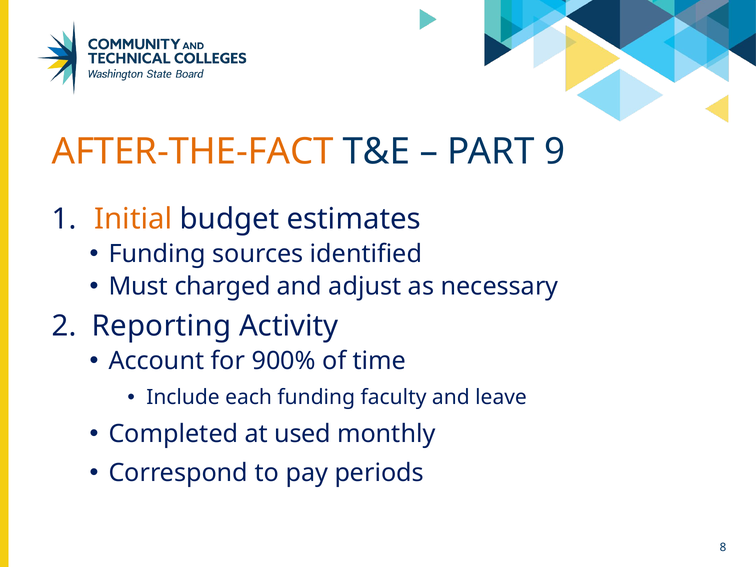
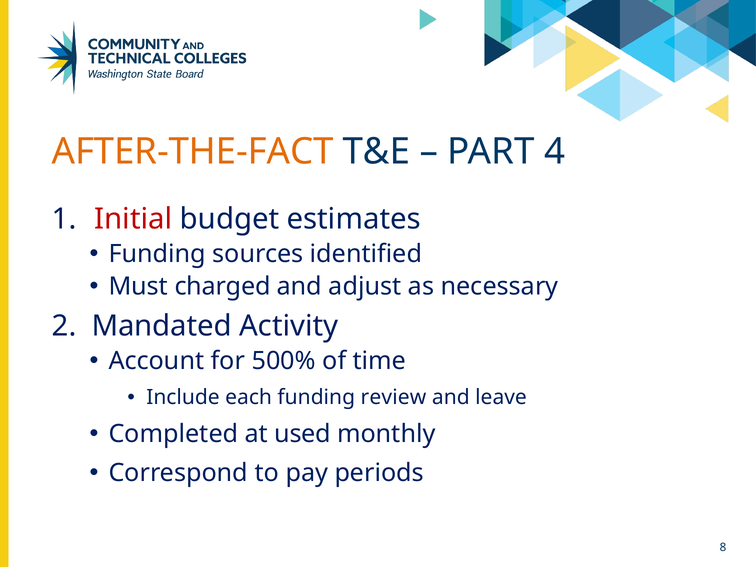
9: 9 -> 4
Initial colour: orange -> red
Reporting: Reporting -> Mandated
900%: 900% -> 500%
faculty: faculty -> review
